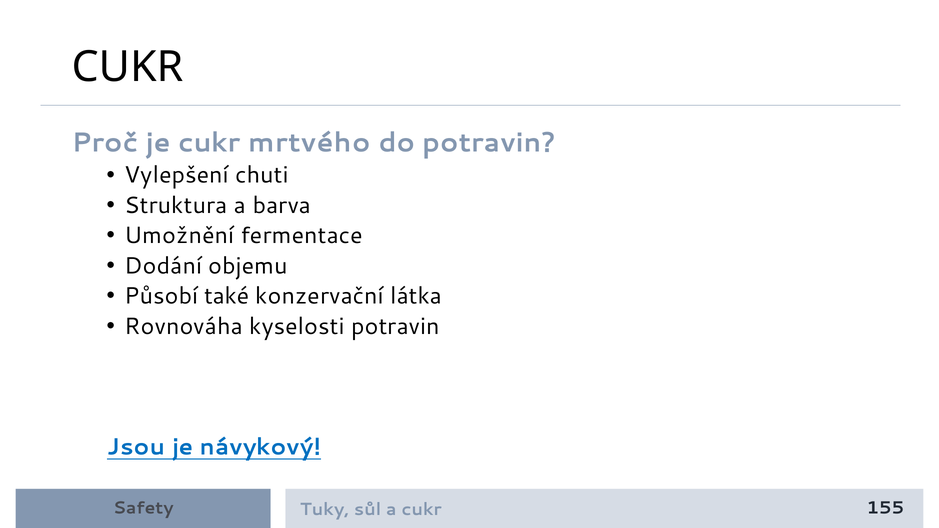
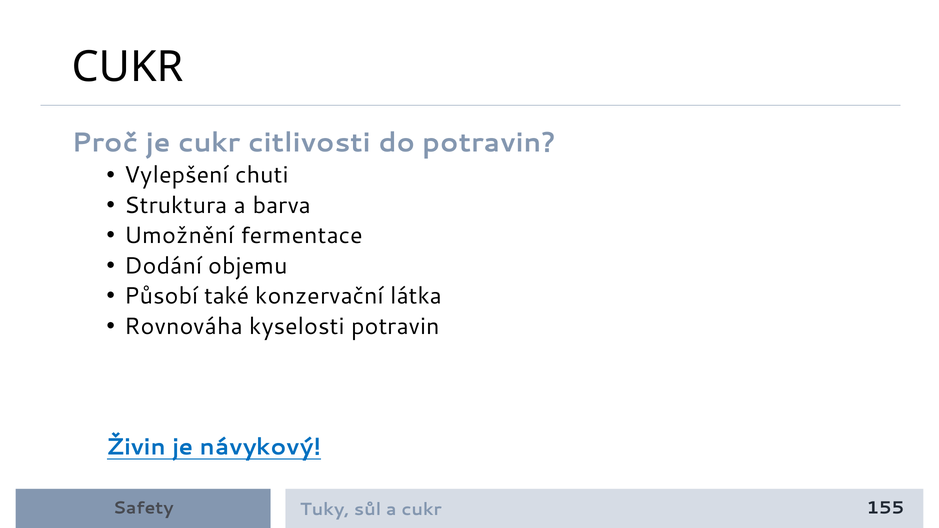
mrtvého: mrtvého -> citlivosti
Jsou: Jsou -> Živin
